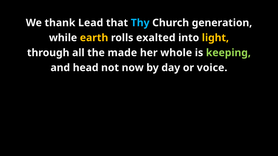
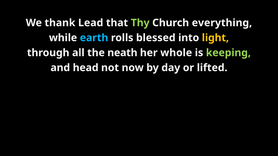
Thy colour: light blue -> light green
generation: generation -> everything
earth colour: yellow -> light blue
exalted: exalted -> blessed
made: made -> neath
voice: voice -> lifted
